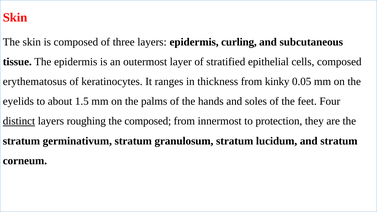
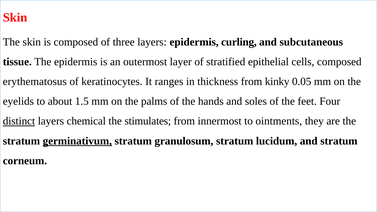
roughing: roughing -> chemical
the composed: composed -> stimulates
protection: protection -> ointments
germinativum underline: none -> present
